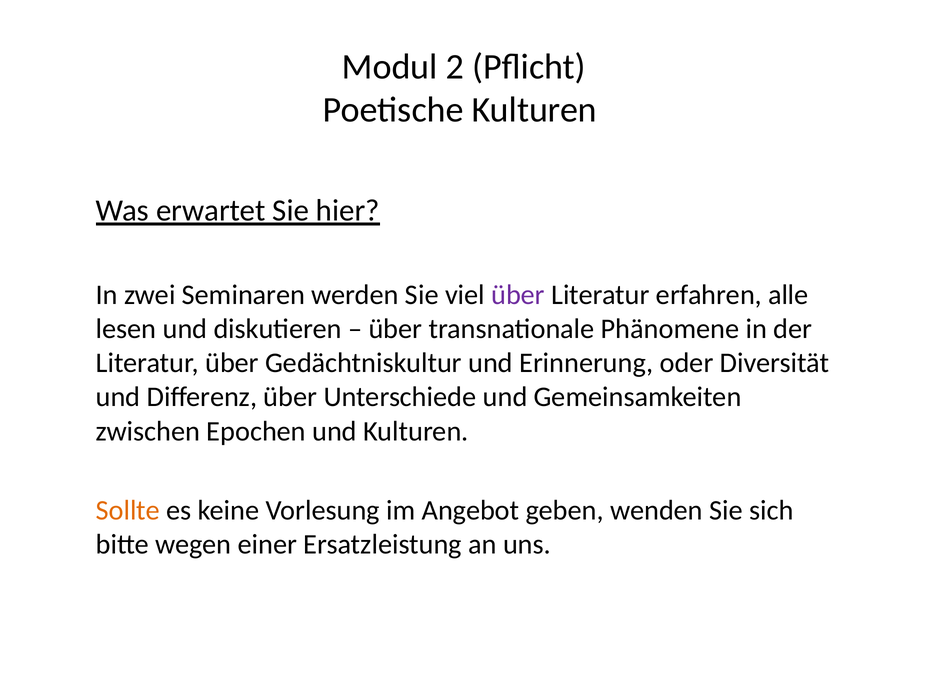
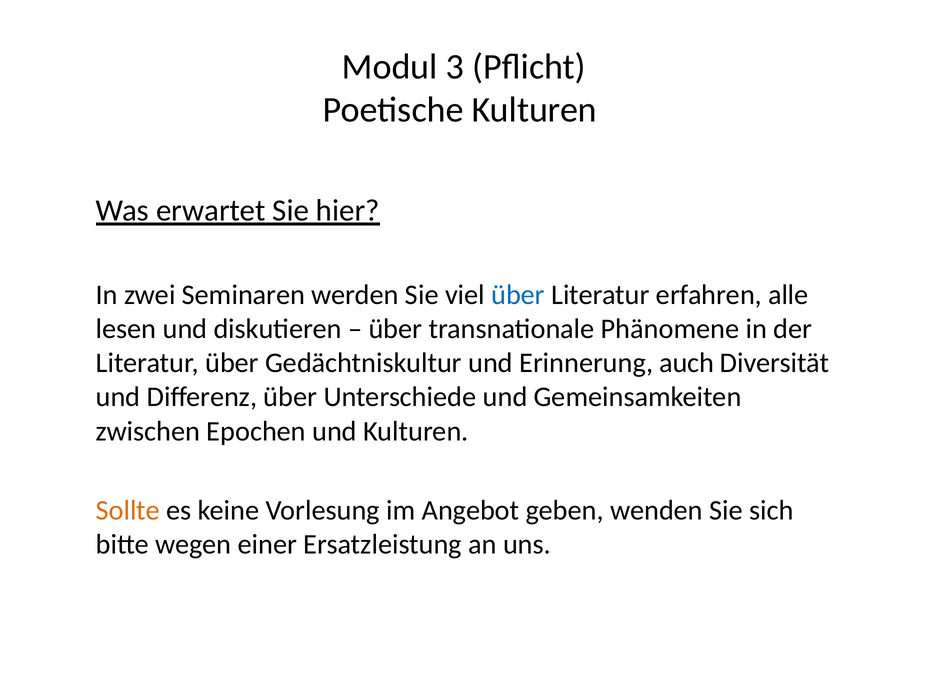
2: 2 -> 3
über at (518, 295) colour: purple -> blue
oder: oder -> auch
